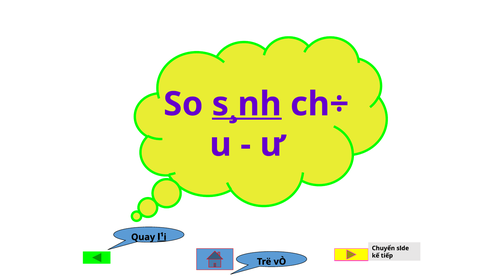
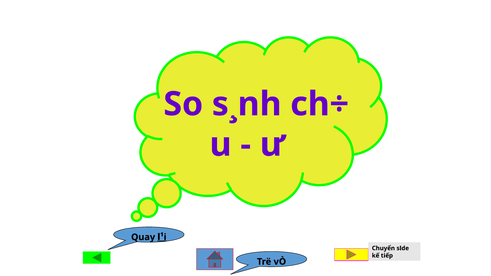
s¸nh underline: present -> none
